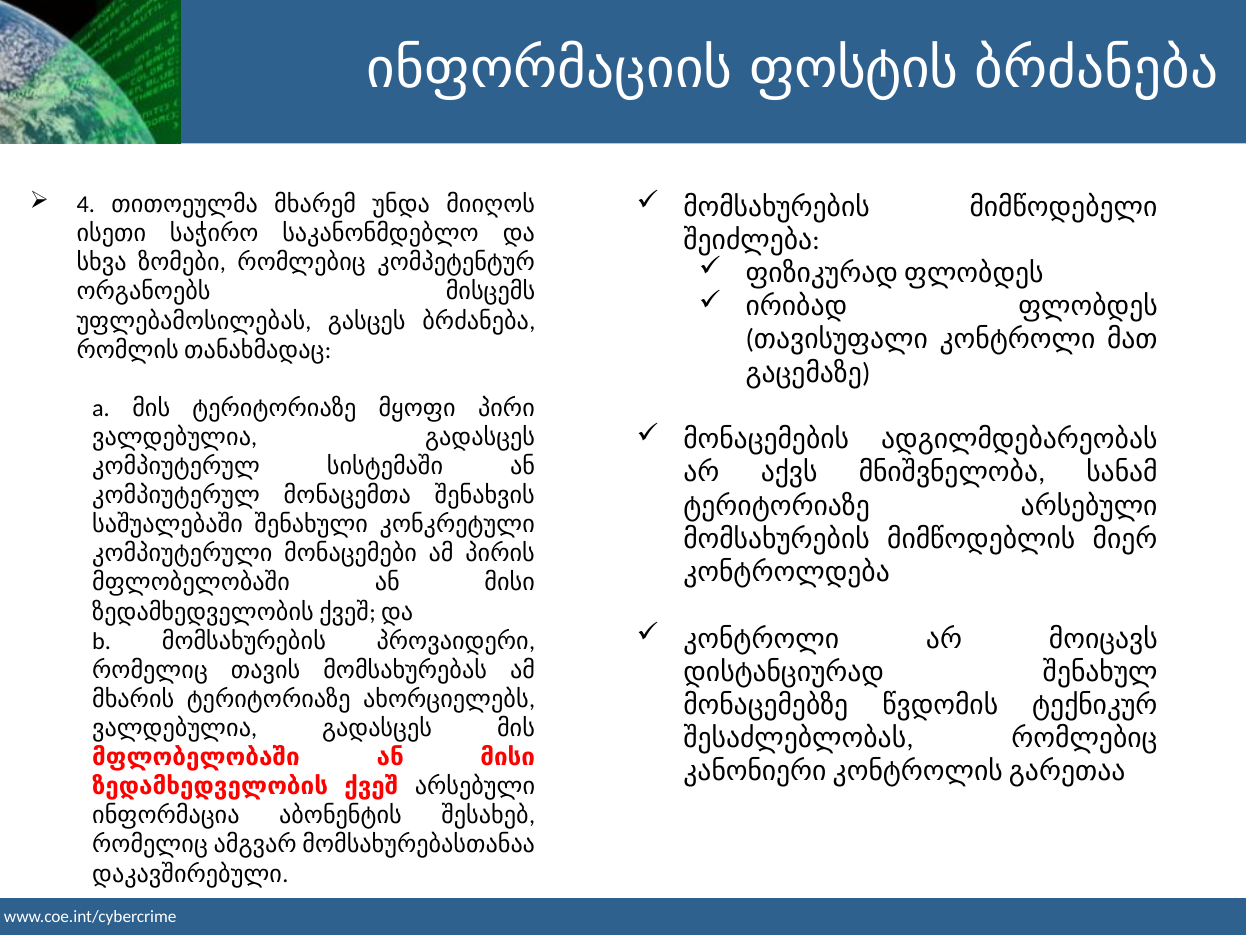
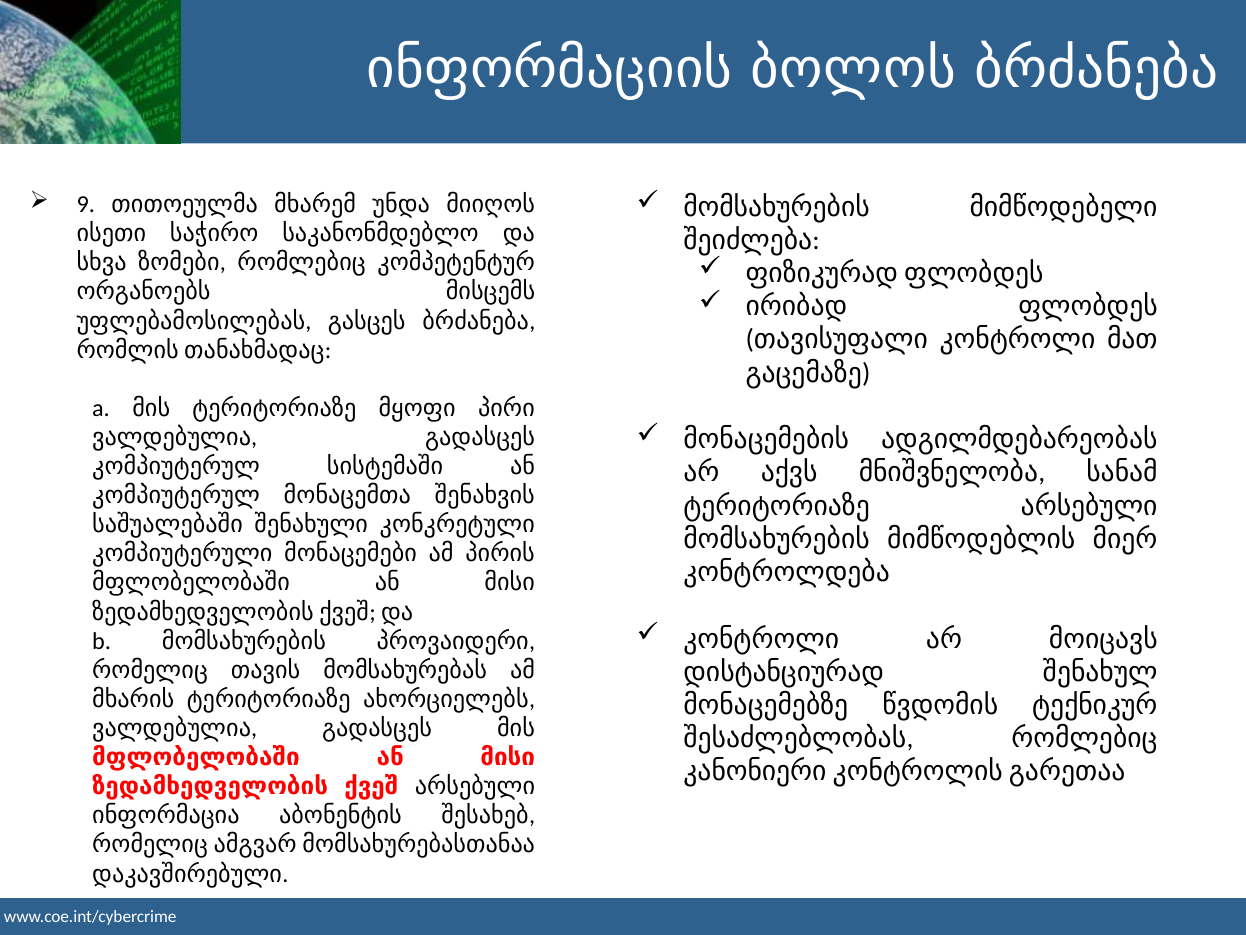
ფოსტის: ფოსტის -> ბოლოს
4: 4 -> 9
